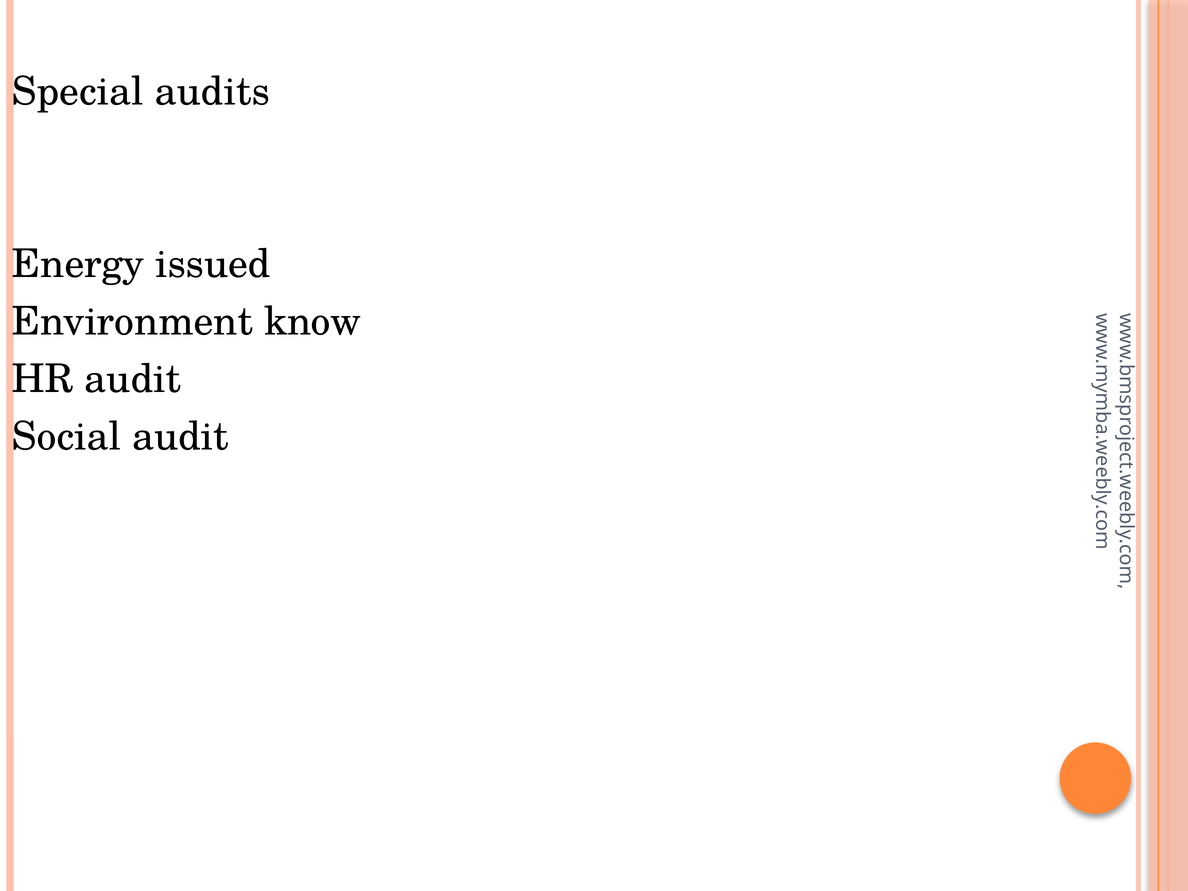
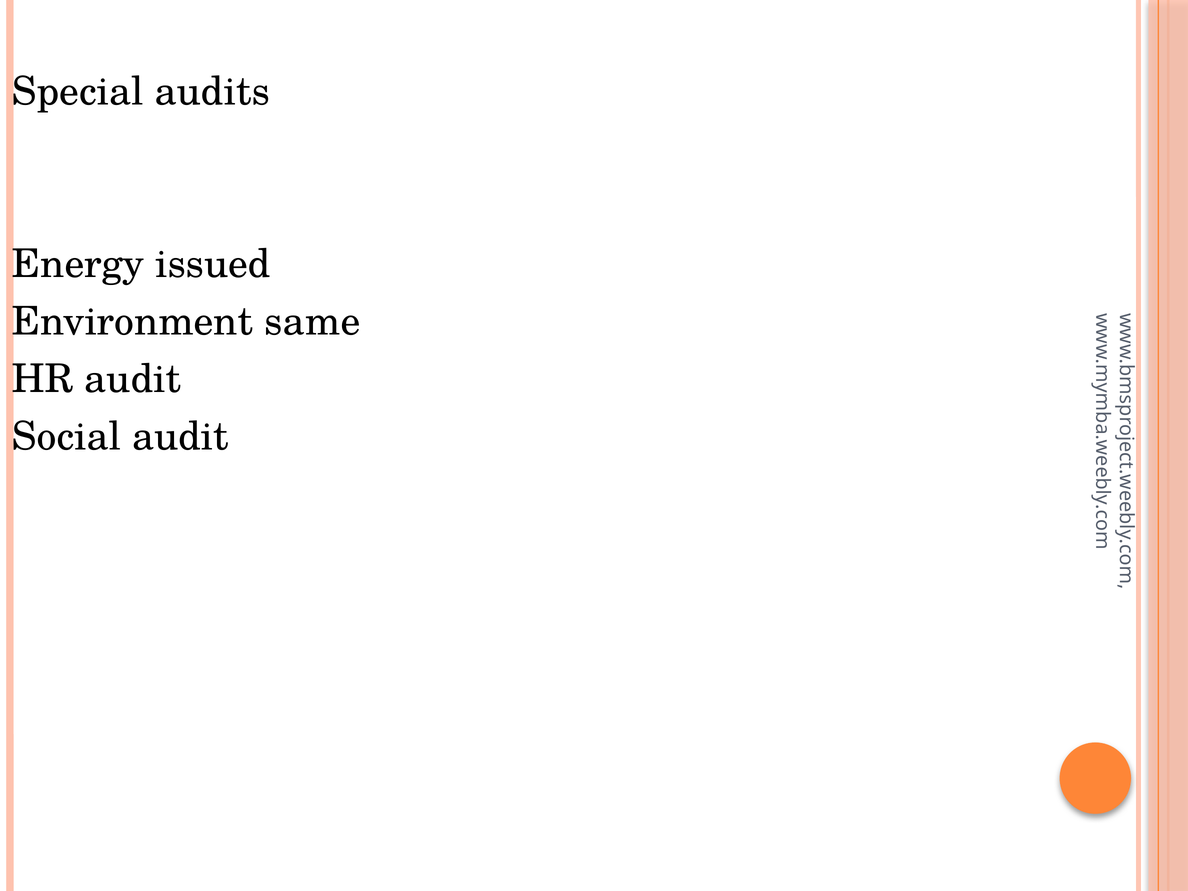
know: know -> same
